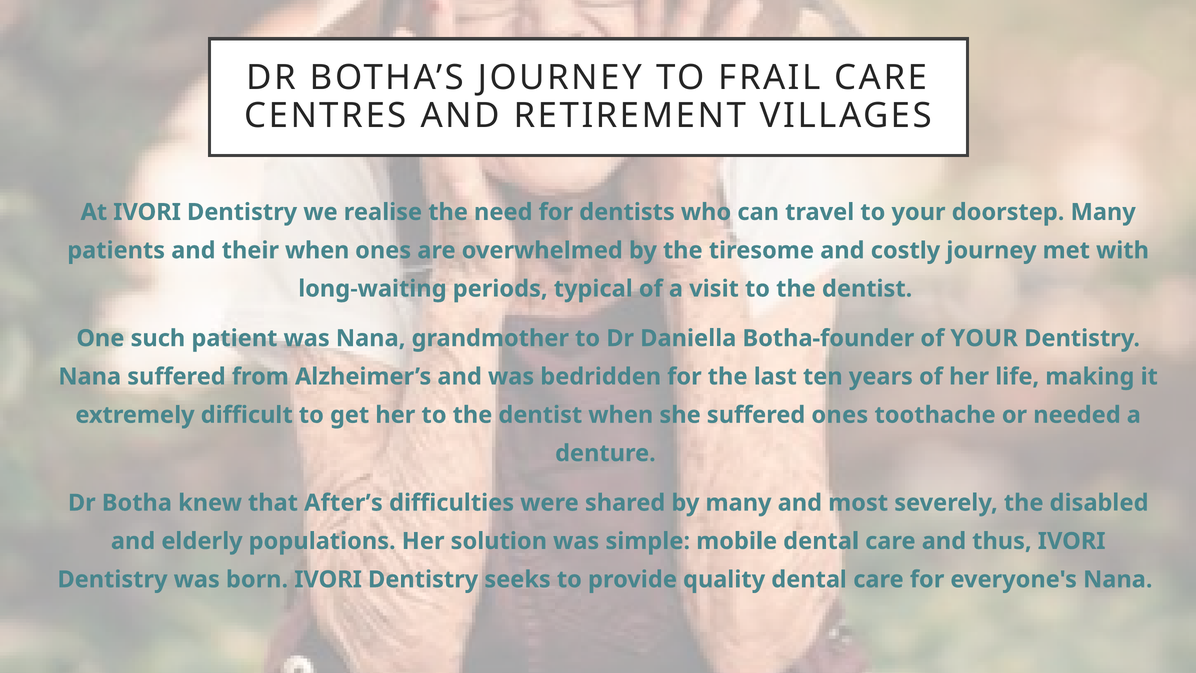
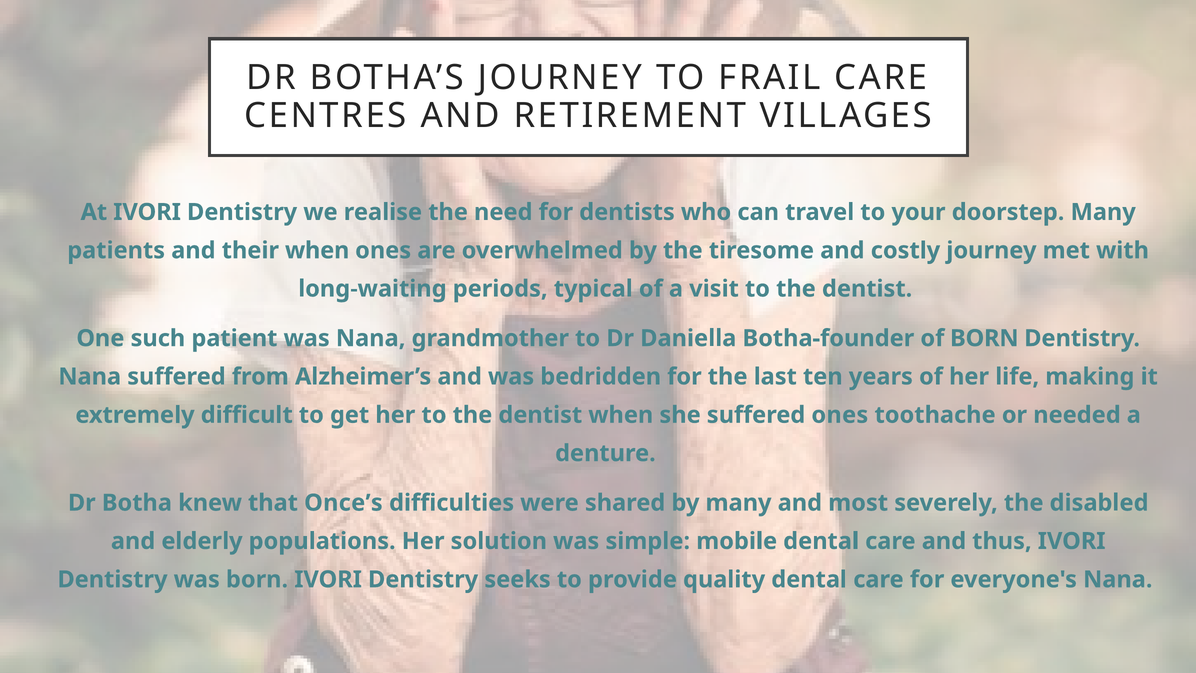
of YOUR: YOUR -> BORN
After’s: After’s -> Once’s
